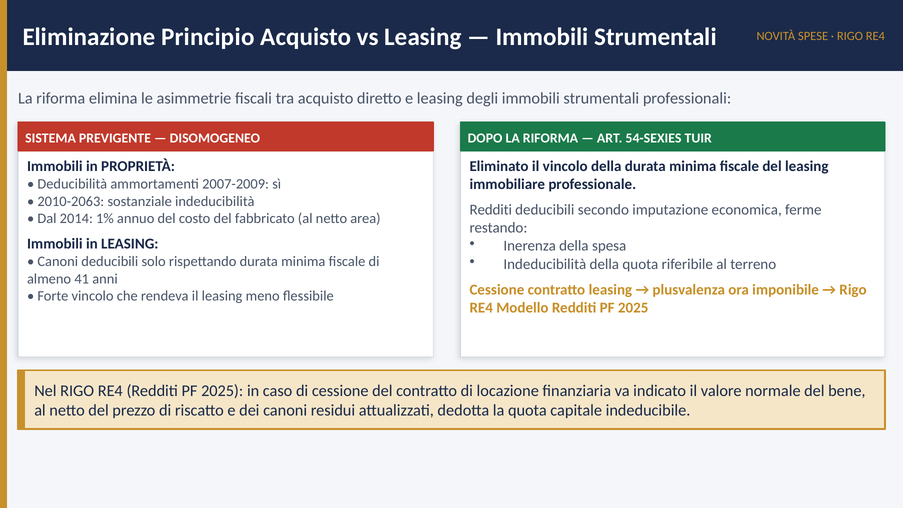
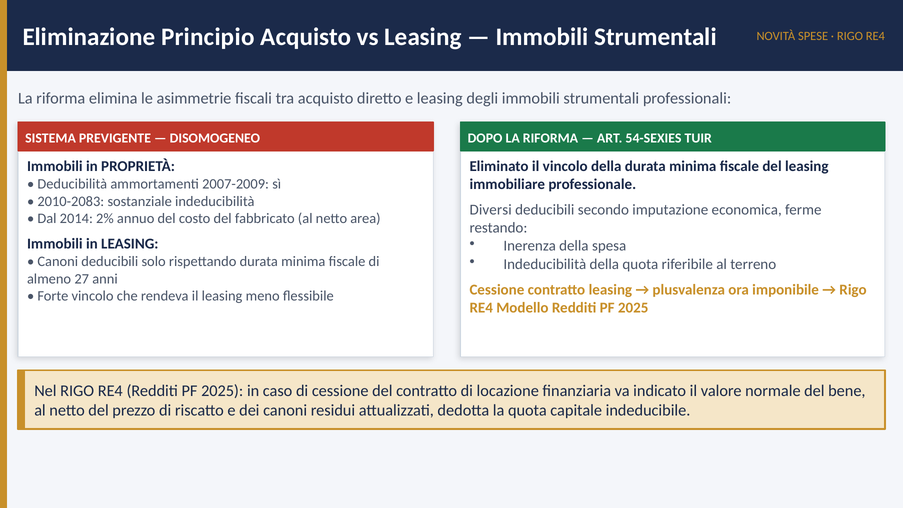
2010-2063: 2010-2063 -> 2010-2083
Redditi at (491, 210): Redditi -> Diversi
1%: 1% -> 2%
41: 41 -> 27
